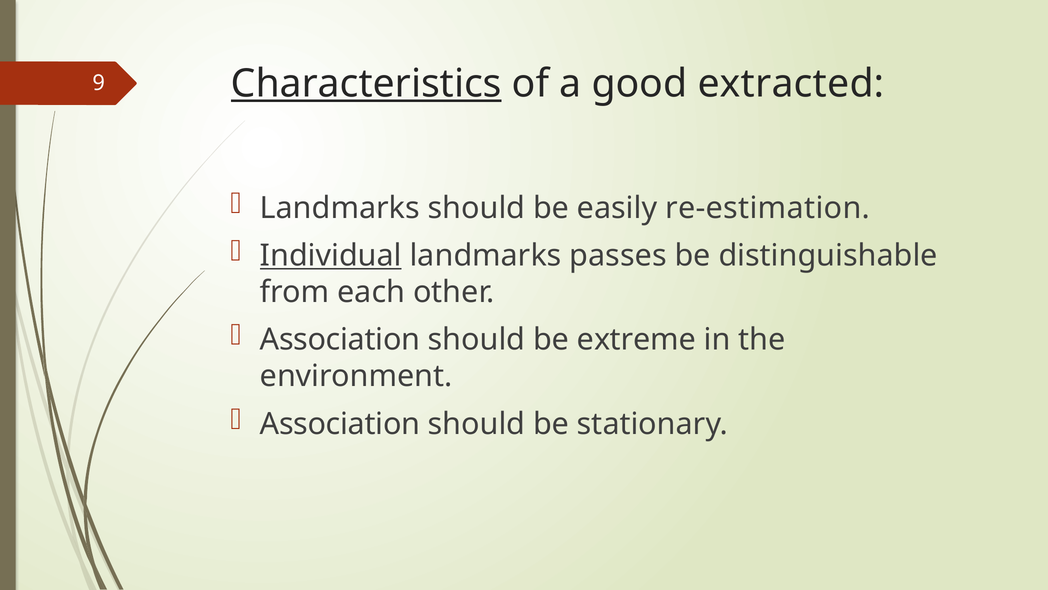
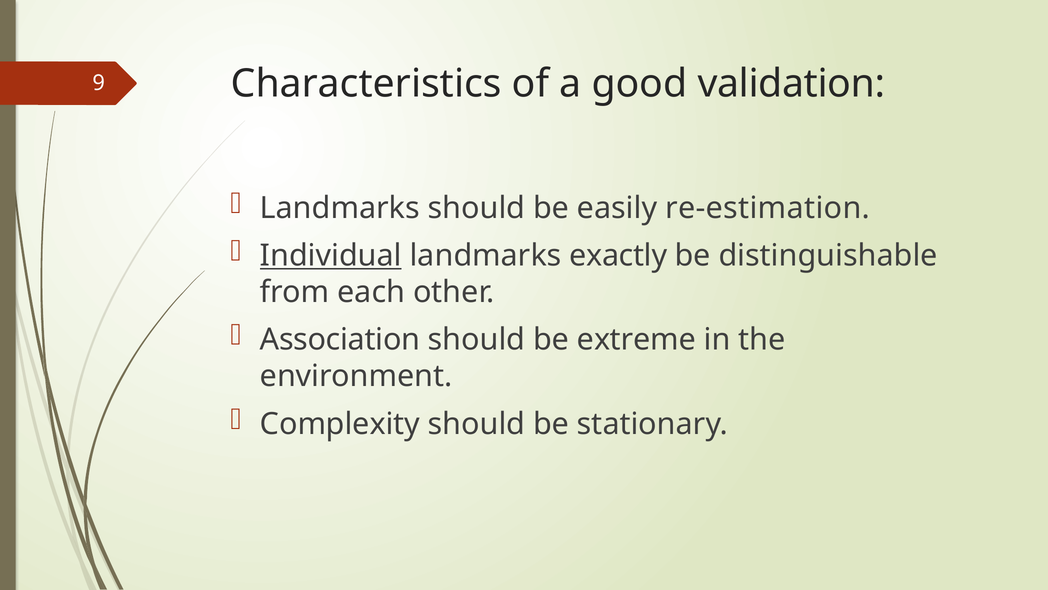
Characteristics underline: present -> none
extracted: extracted -> validation
passes: passes -> exactly
Association at (340, 424): Association -> Complexity
